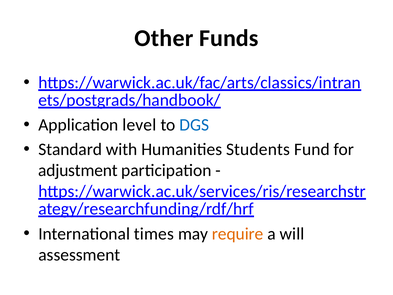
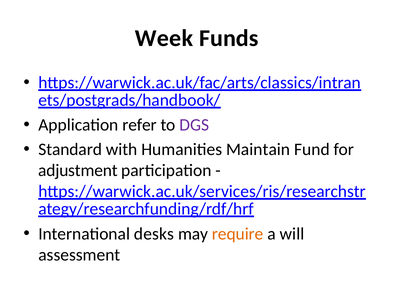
Other: Other -> Week
level: level -> refer
DGS colour: blue -> purple
Students: Students -> Maintain
times: times -> desks
